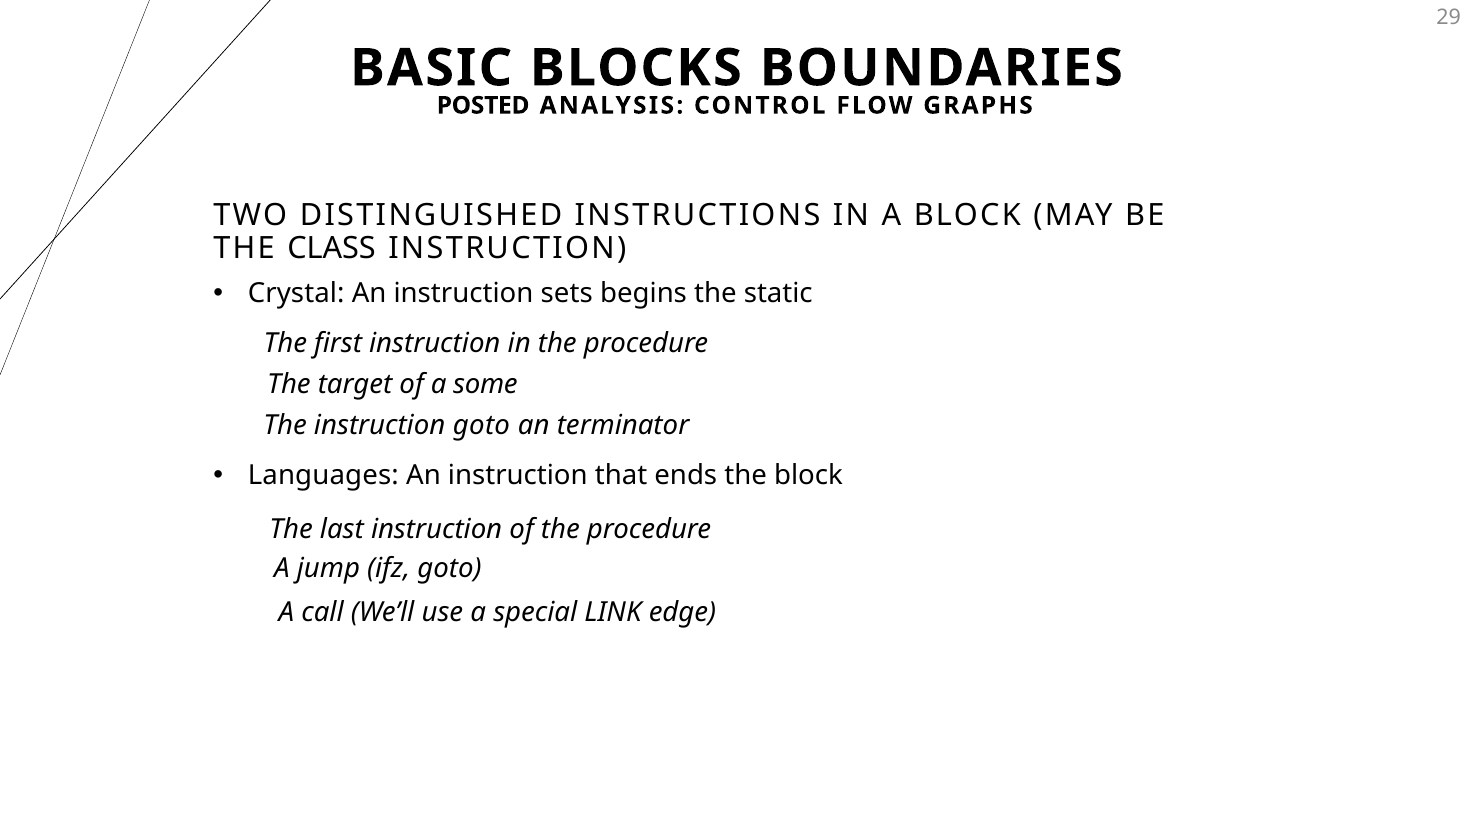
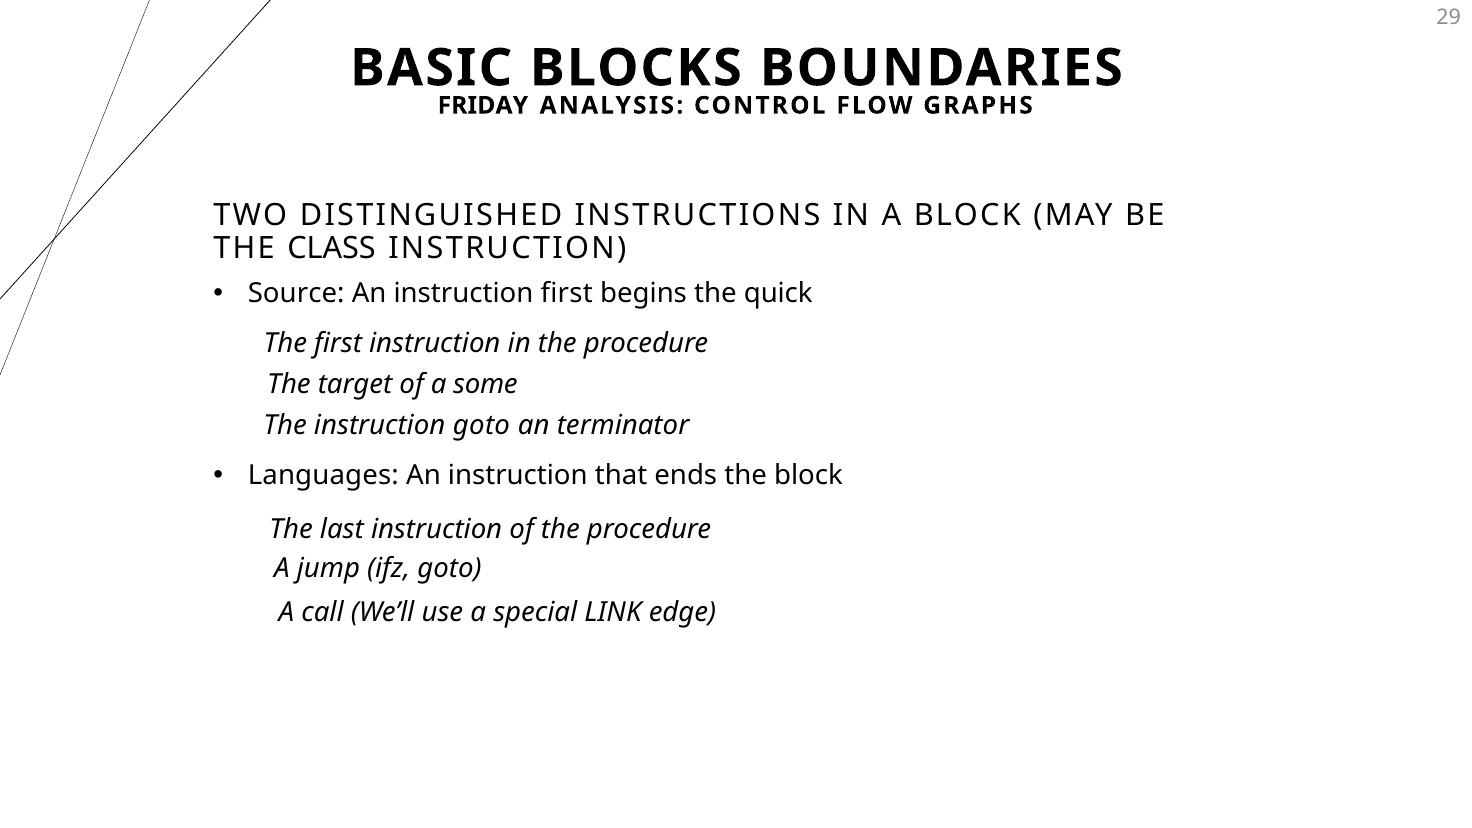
POSTED: POSTED -> FRIDAY
Crystal: Crystal -> Source
instruction sets: sets -> first
static: static -> quick
